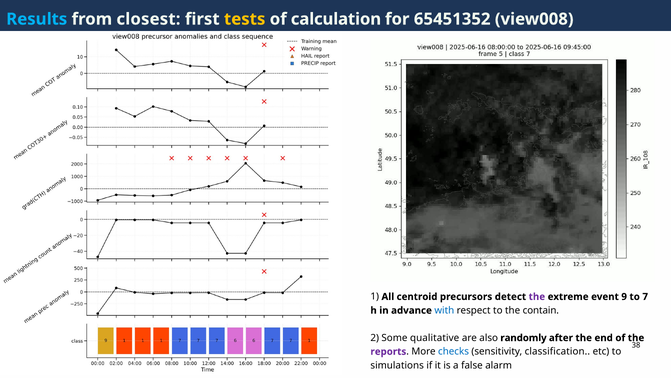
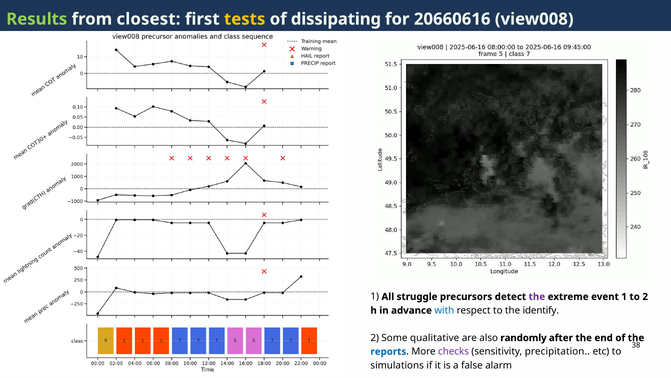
Results colour: light blue -> light green
calculation: calculation -> dissipating
65451352: 65451352 -> 20660616
centroid: centroid -> struggle
event 9: 9 -> 1
to 7: 7 -> 2
contain: contain -> identify
reports colour: purple -> blue
checks colour: blue -> purple
classification: classification -> precipitation
